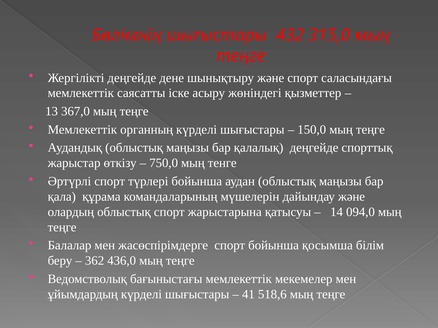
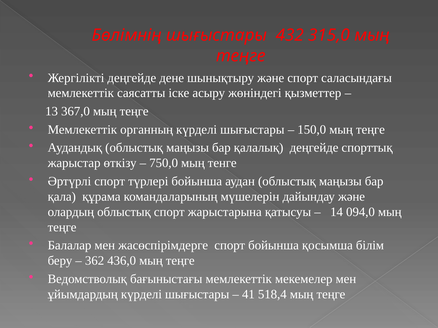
518,6: 518,6 -> 518,4
